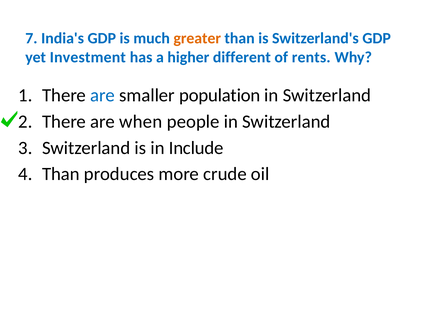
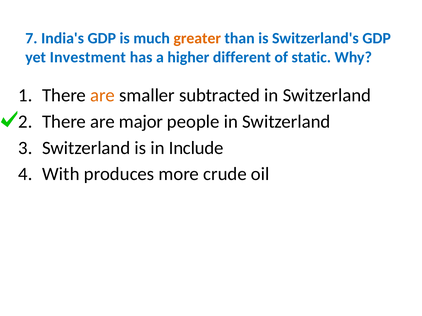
rents: rents -> static
are at (103, 96) colour: blue -> orange
population: population -> subtracted
when: when -> major
Than at (61, 174): Than -> With
